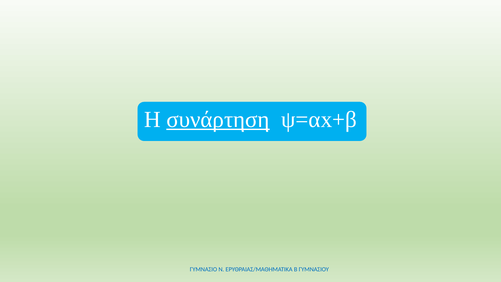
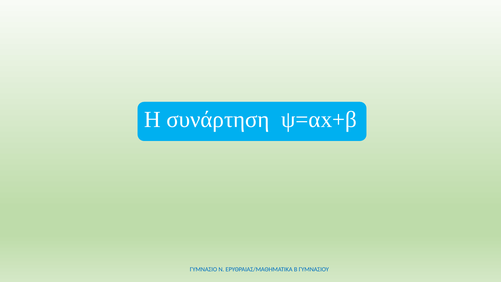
συνάρτηση underline: present -> none
